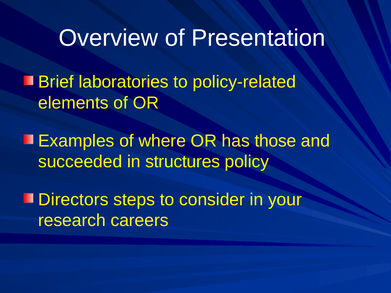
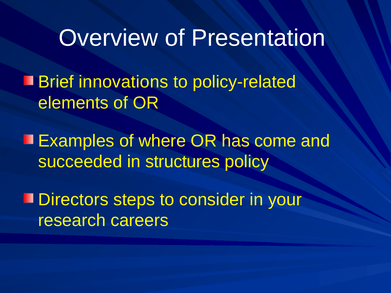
laboratories: laboratories -> innovations
those: those -> come
